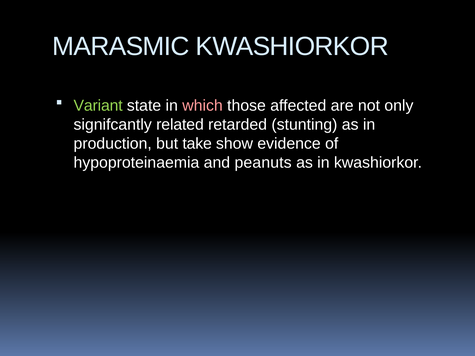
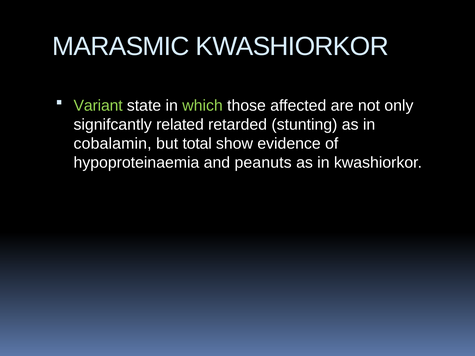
which colour: pink -> light green
production: production -> cobalamin
take: take -> total
